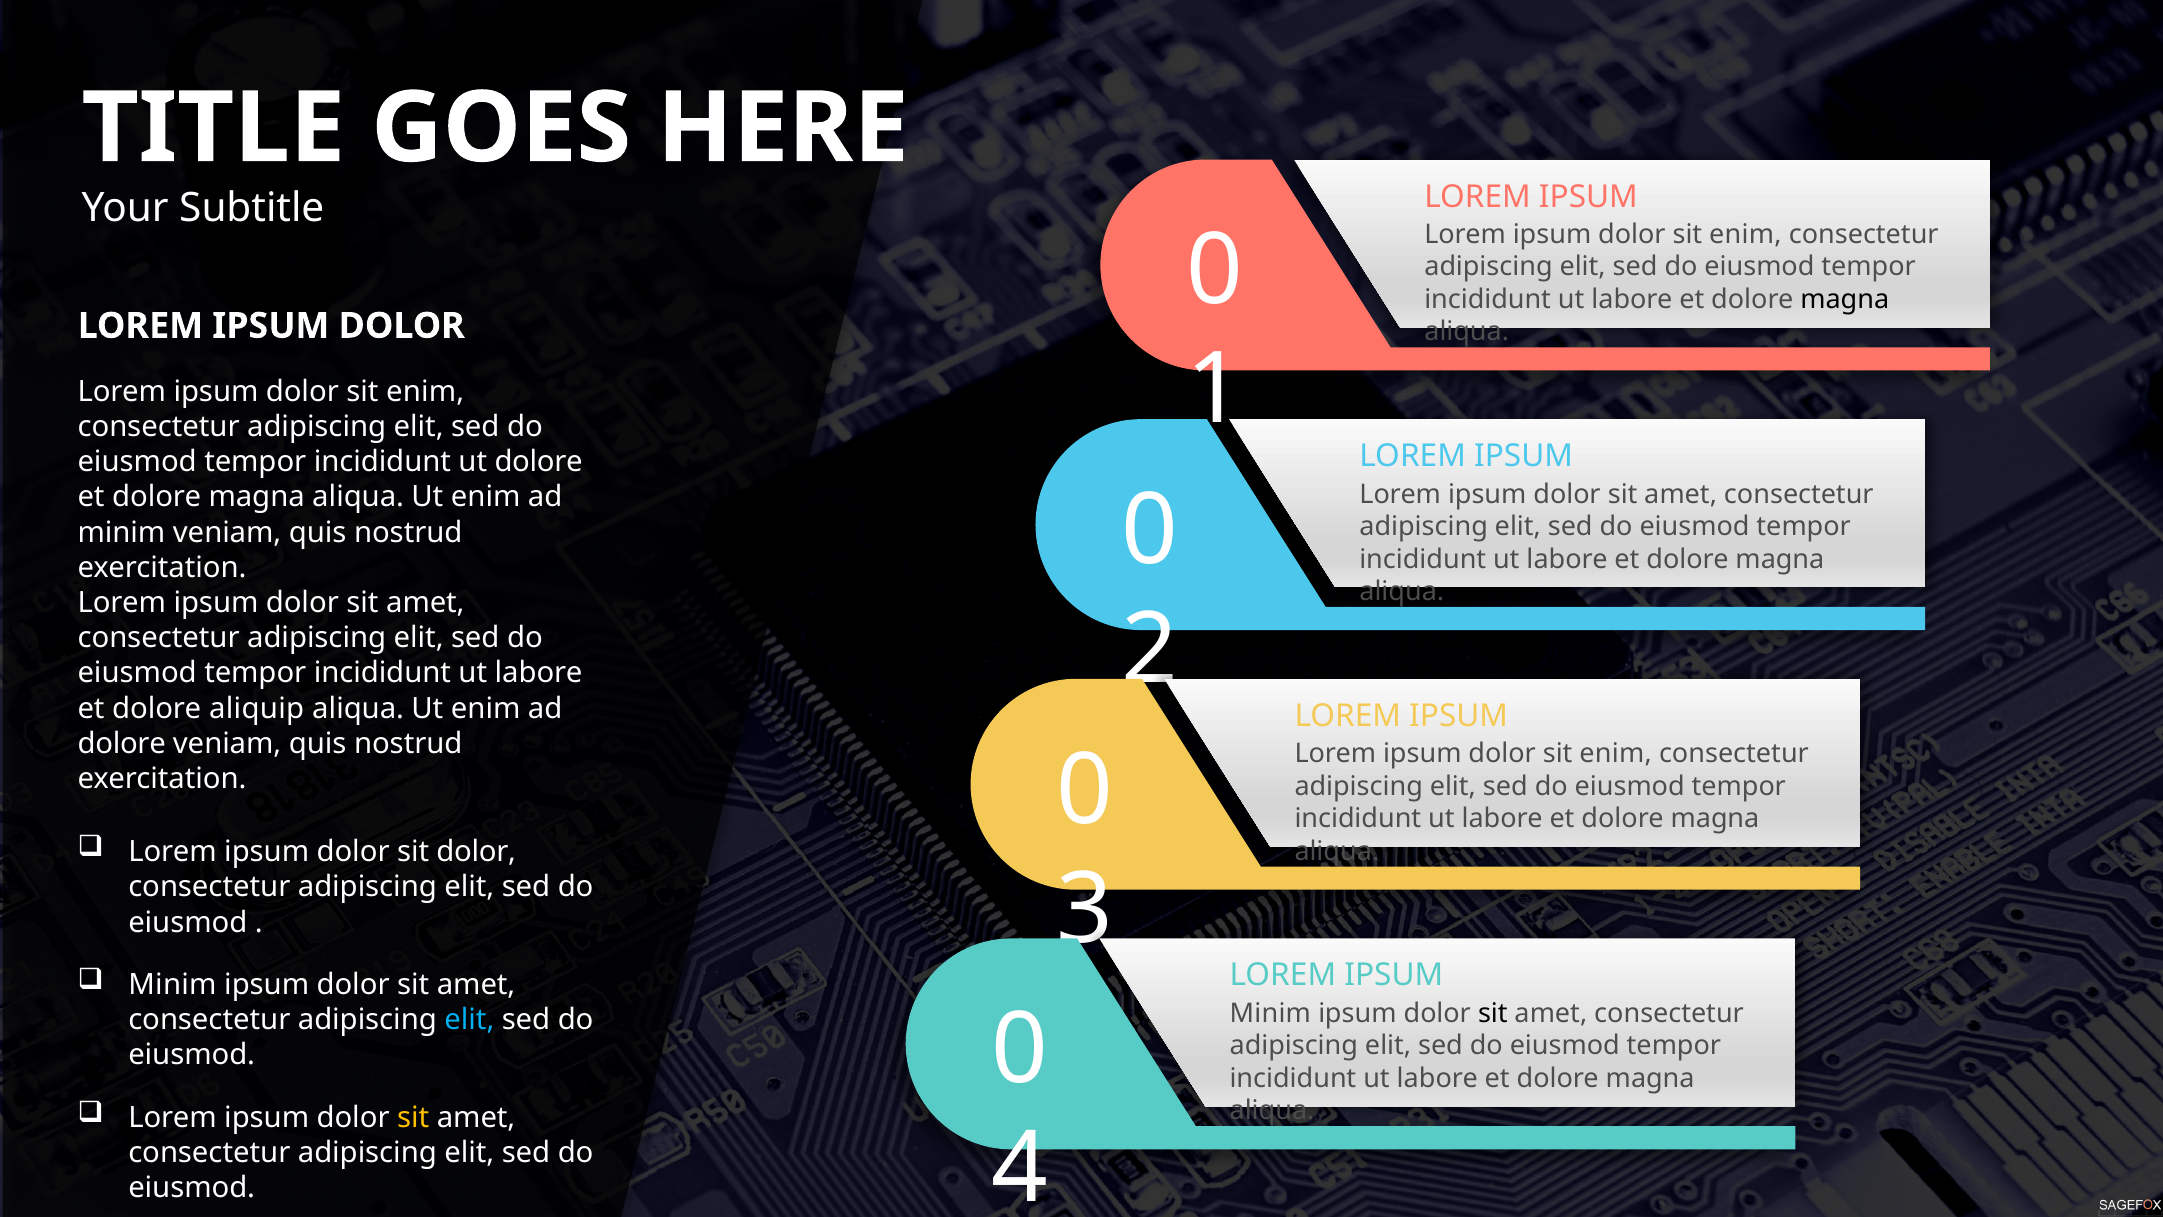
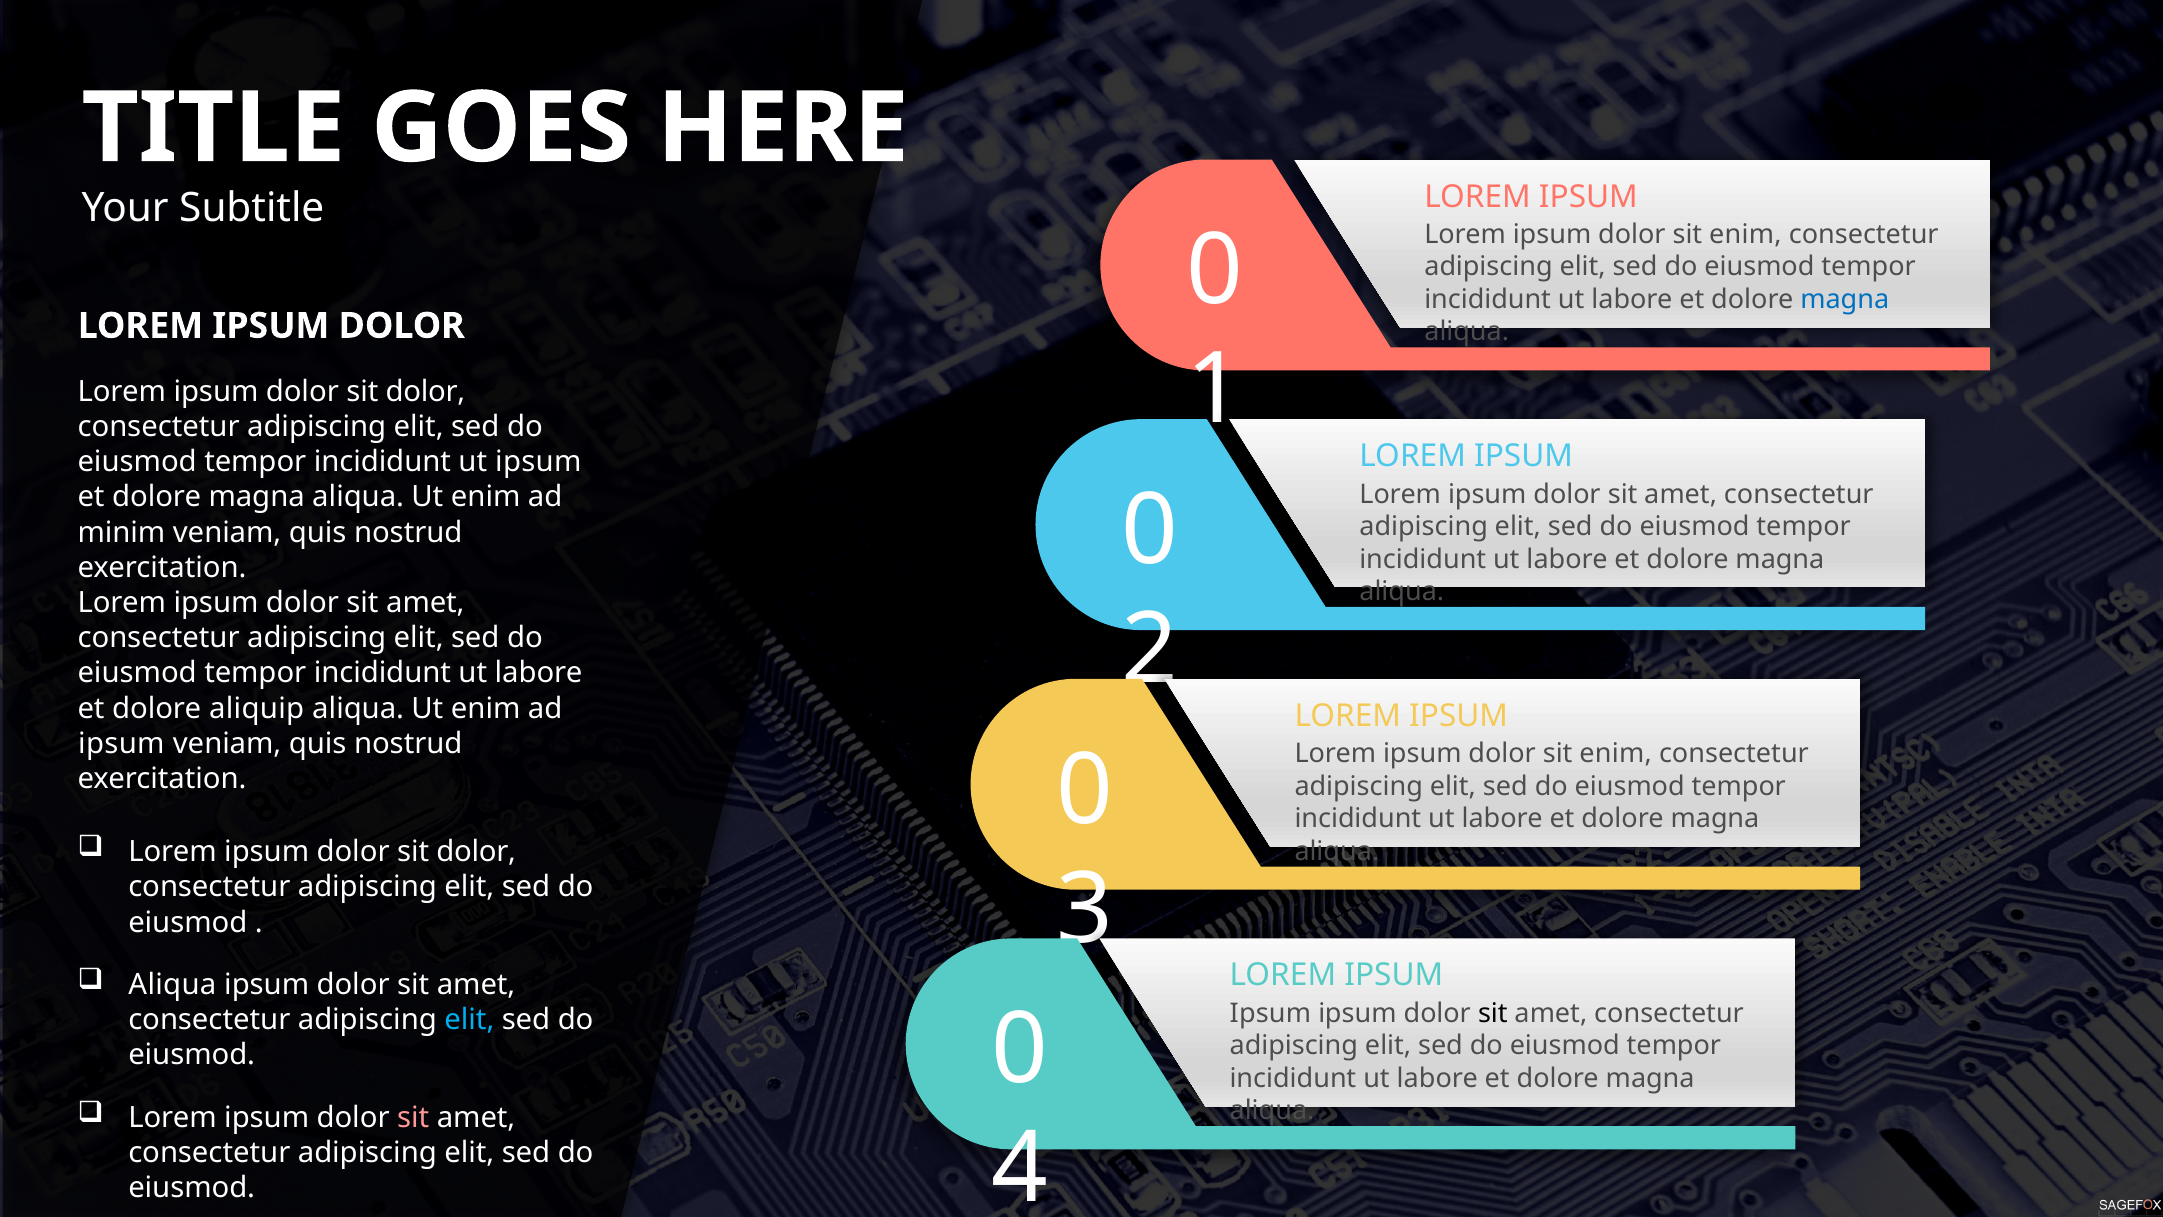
magna at (1845, 299) colour: black -> blue
enim at (425, 392): enim -> dolor
ut dolore: dolore -> ipsum
dolore at (122, 744): dolore -> ipsum
Minim at (172, 984): Minim -> Aliqua
Minim at (1270, 1013): Minim -> Ipsum
sit at (413, 1117) colour: yellow -> pink
